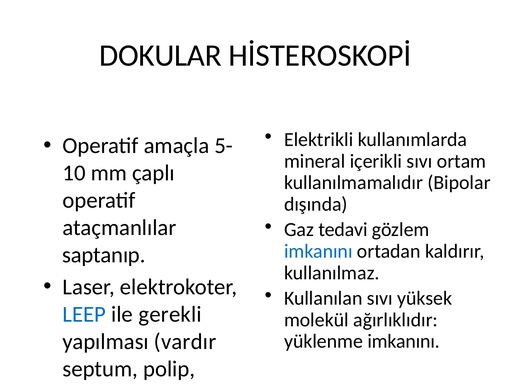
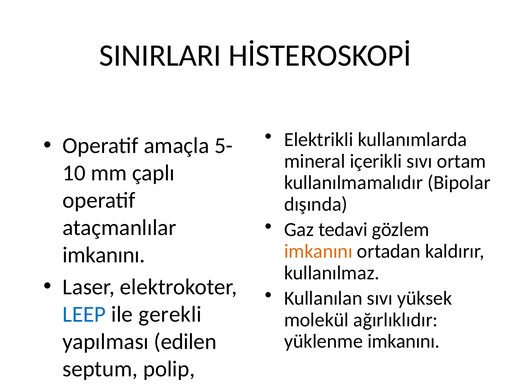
DOKULAR: DOKULAR -> SINIRLARI
imkanını at (318, 251) colour: blue -> orange
saptanıp at (104, 255): saptanıp -> imkanını
vardır: vardır -> edilen
